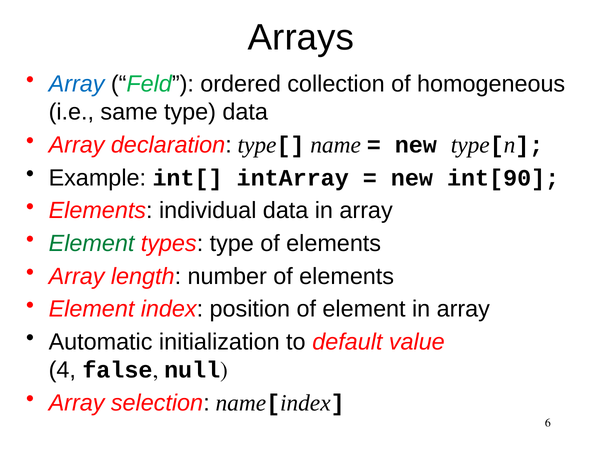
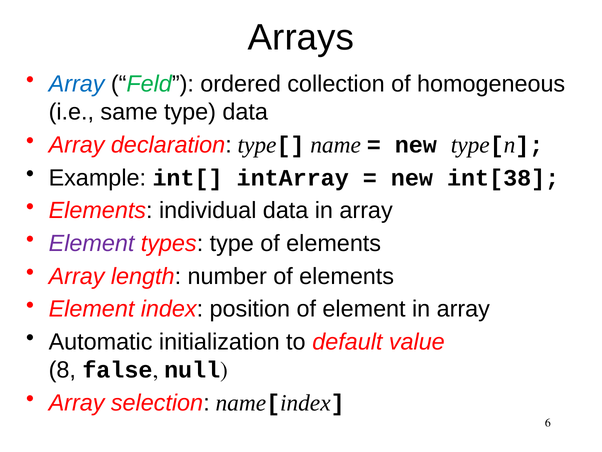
int[90: int[90 -> int[38
Element at (92, 243) colour: green -> purple
4: 4 -> 8
